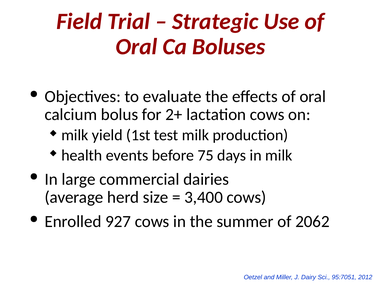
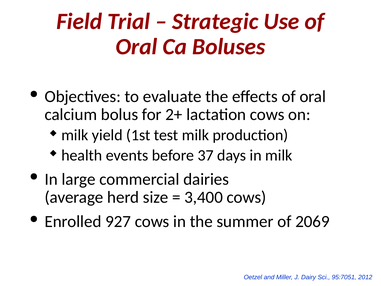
75: 75 -> 37
2062: 2062 -> 2069
